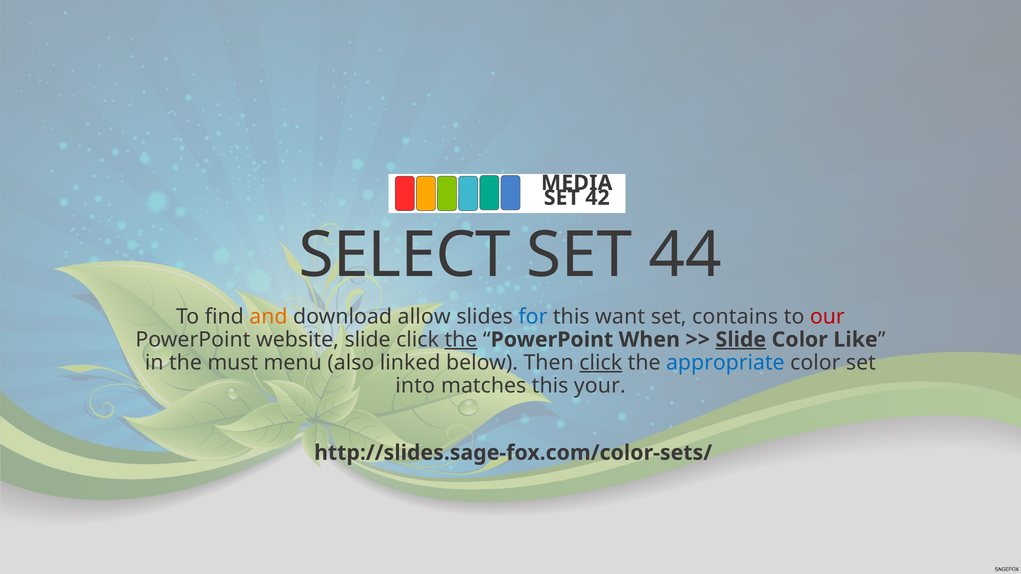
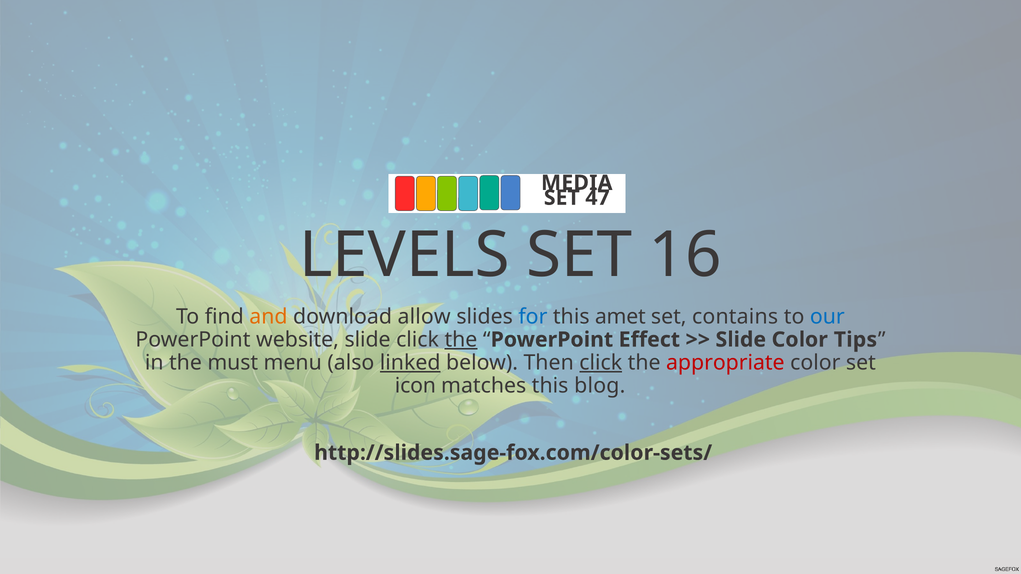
42: 42 -> 47
SELECT: SELECT -> LEVELS
44: 44 -> 16
want: want -> amet
our colour: red -> blue
When: When -> Effect
Slide at (741, 340) underline: present -> none
Like: Like -> Tips
linked underline: none -> present
appropriate colour: blue -> red
into: into -> icon
your: your -> blog
